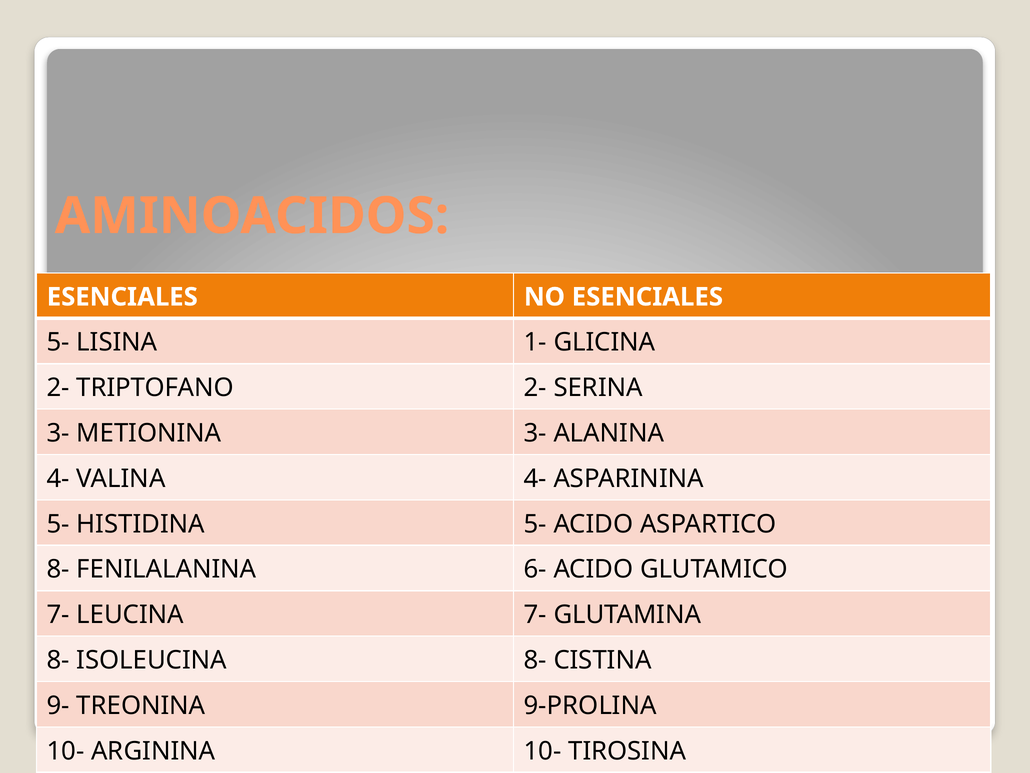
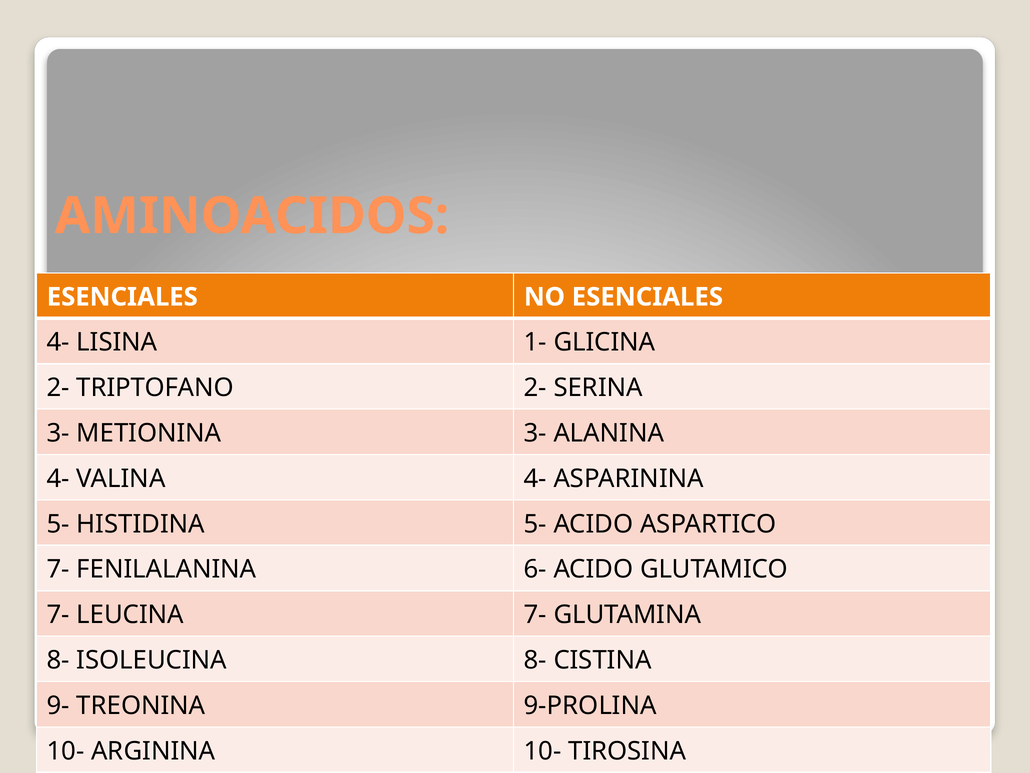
5- at (58, 342): 5- -> 4-
8- at (58, 569): 8- -> 7-
